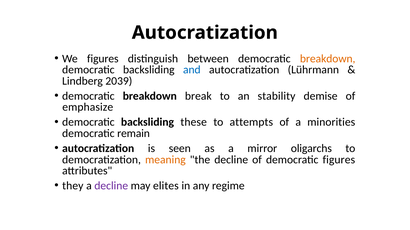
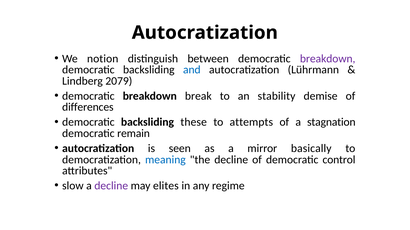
We figures: figures -> notion
breakdown at (328, 59) colour: orange -> purple
2039: 2039 -> 2079
emphasize: emphasize -> differences
minorities: minorities -> stagnation
oligarchs: oligarchs -> basically
meaning colour: orange -> blue
democratic figures: figures -> control
they: they -> slow
